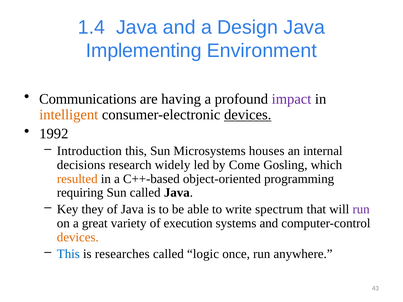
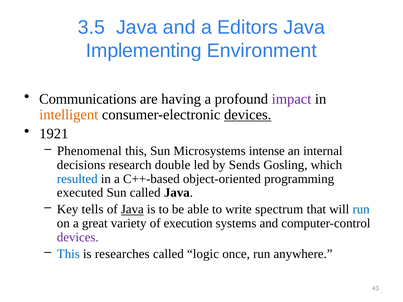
1.4: 1.4 -> 3.5
Design: Design -> Editors
1992: 1992 -> 1921
Introduction: Introduction -> Phenomenal
houses: houses -> intense
widely: widely -> double
Come: Come -> Sends
resulted colour: orange -> blue
requiring: requiring -> executed
they: they -> tells
Java at (132, 210) underline: none -> present
run at (361, 210) colour: purple -> blue
devices at (78, 237) colour: orange -> purple
